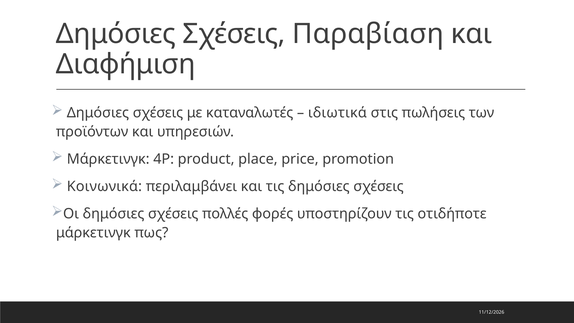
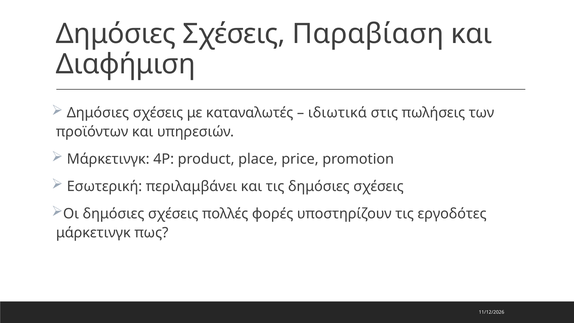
Κοινωνικά: Κοινωνικά -> Εσωτερική
οτιδήποτε: οτιδήποτε -> εργοδότες
